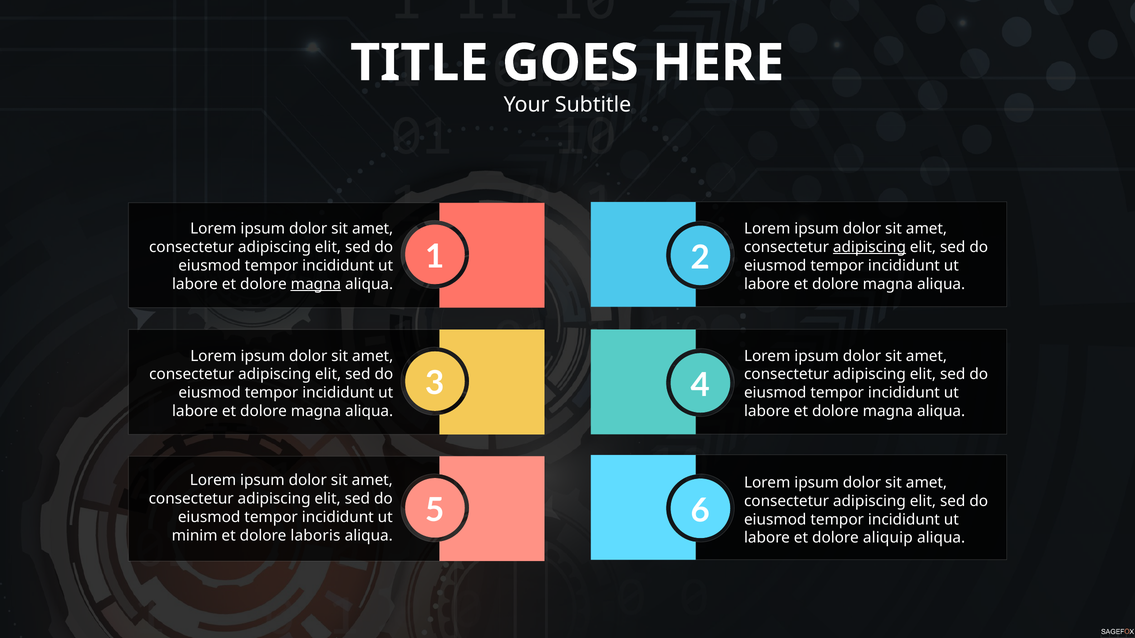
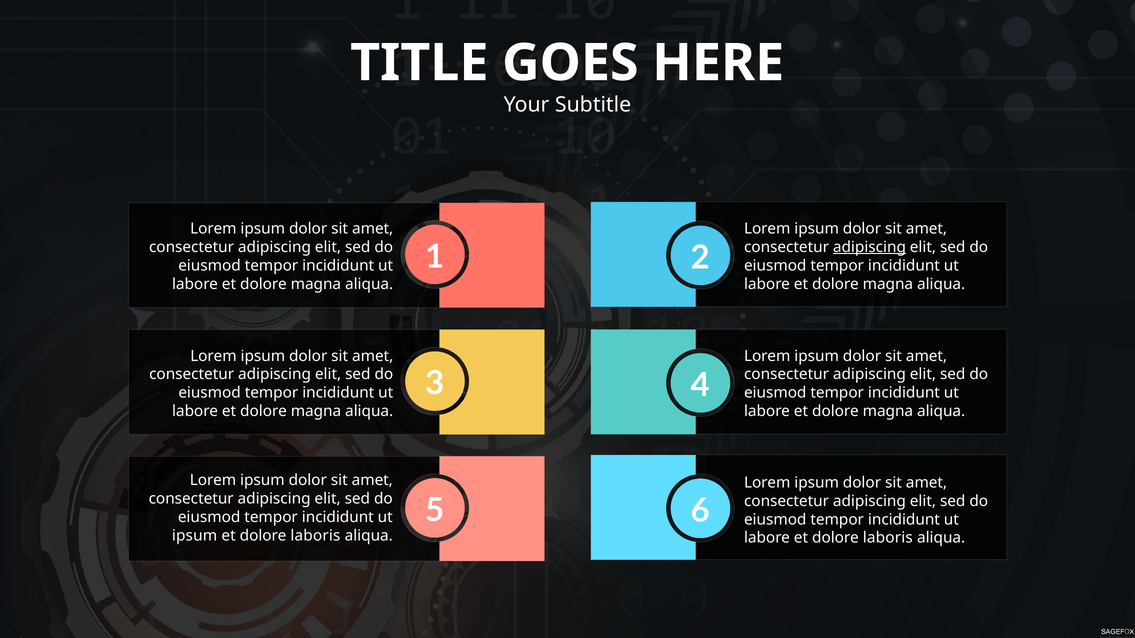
magna at (316, 284) underline: present -> none
minim at (195, 536): minim -> ipsum
labore et dolore aliquip: aliquip -> laboris
